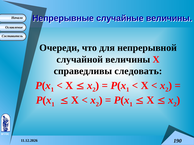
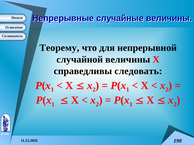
Очереди: Очереди -> Теорему
